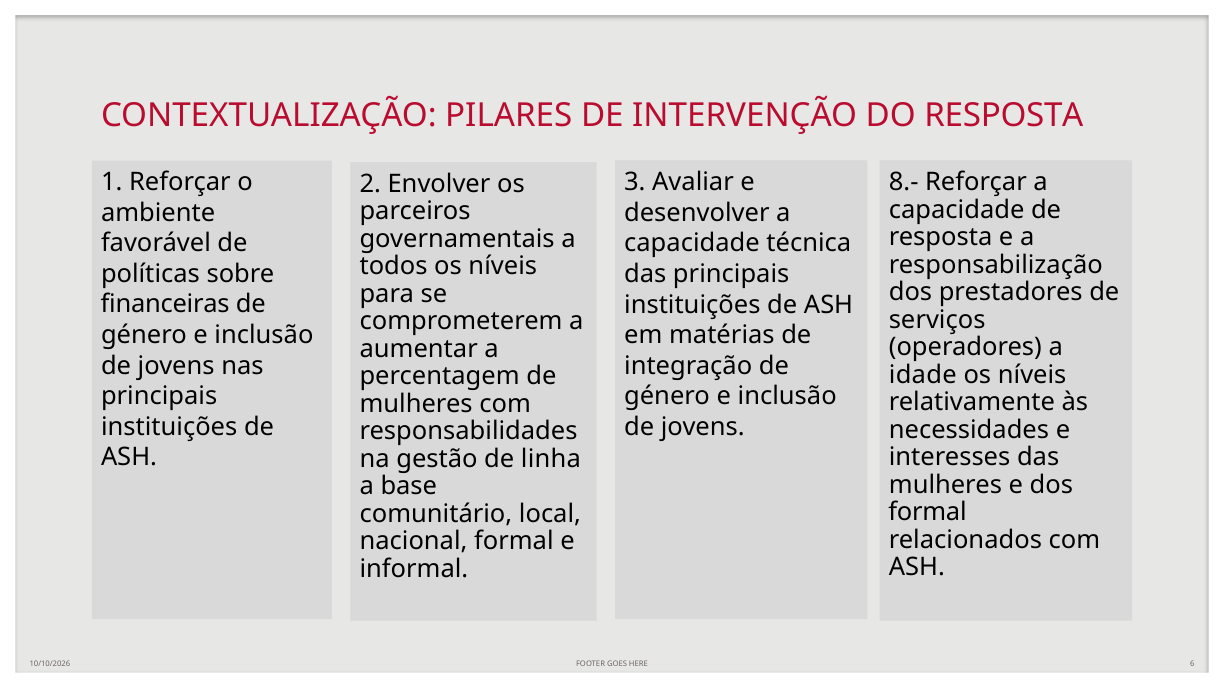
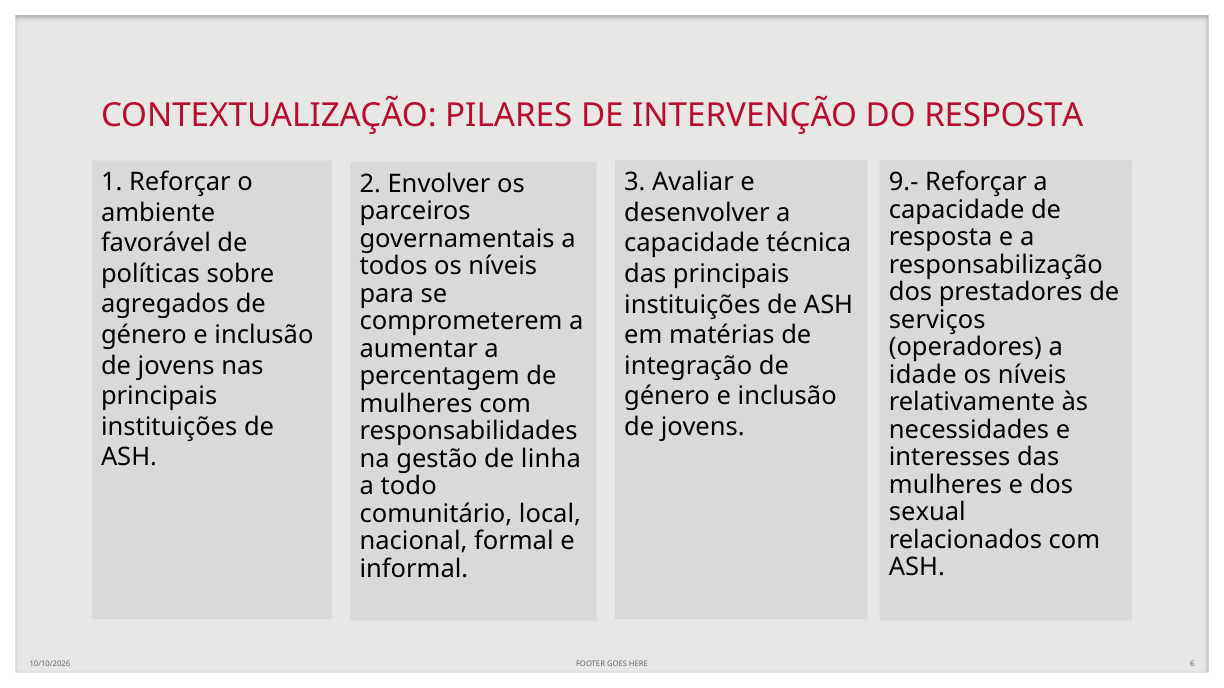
8.-: 8.- -> 9.-
financeiras: financeiras -> agregados
base: base -> todo
formal at (928, 513): formal -> sexual
